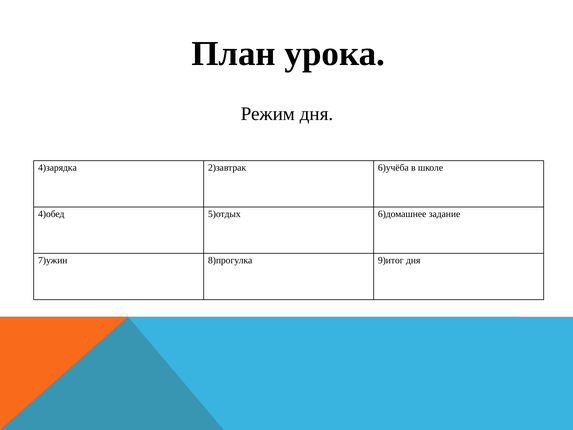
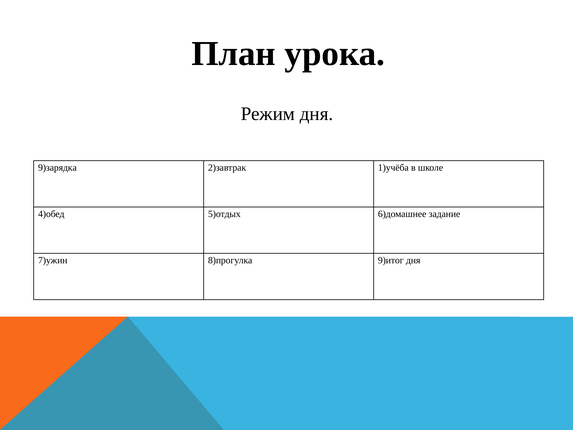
4)зарядка: 4)зарядка -> 9)зарядка
6)учёба: 6)учёба -> 1)учёба
